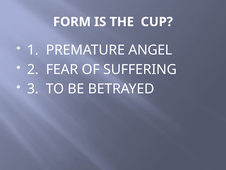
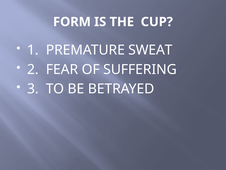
ANGEL: ANGEL -> SWEAT
